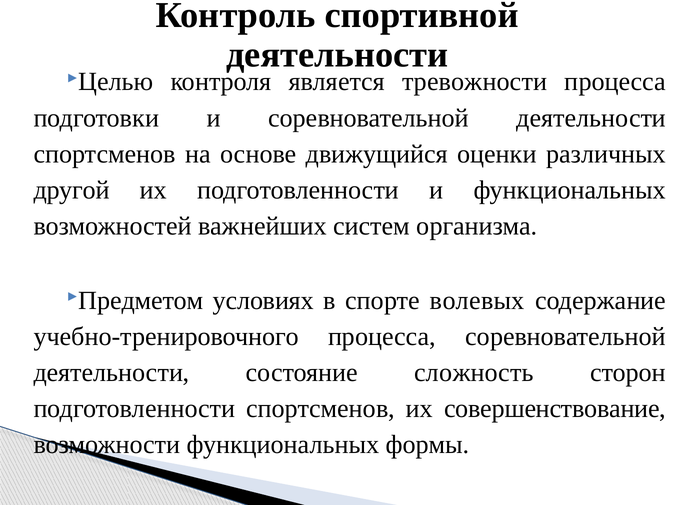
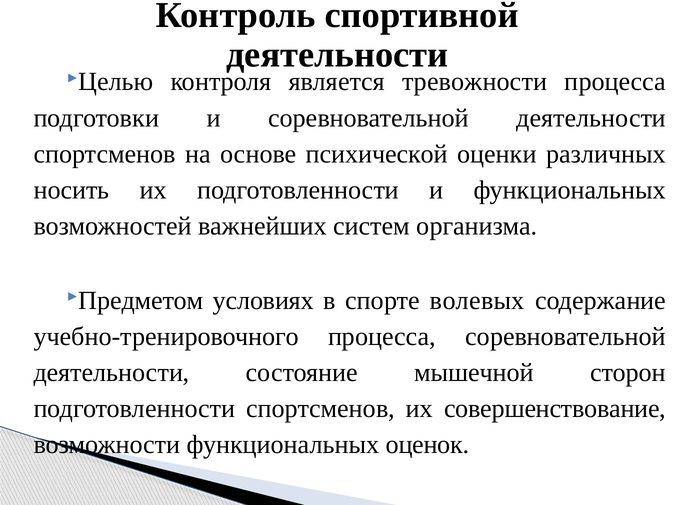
движущийся: движущийся -> психической
другой: другой -> носить
сложность: сложность -> мышечной
формы: формы -> оценок
